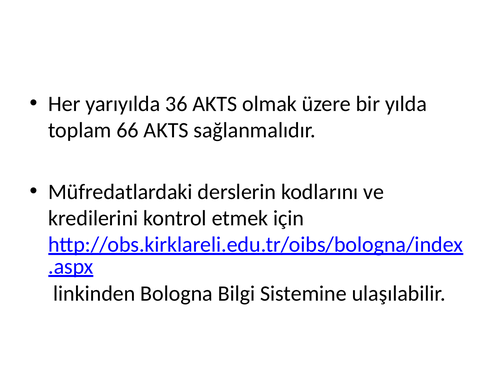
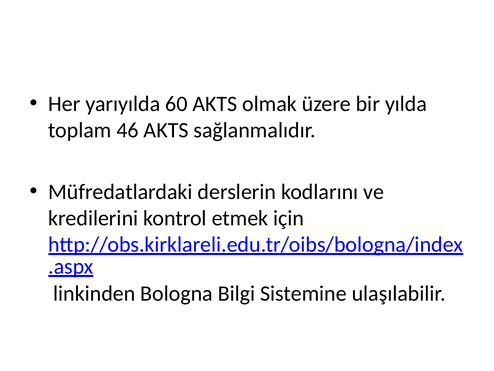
36: 36 -> 60
66: 66 -> 46
